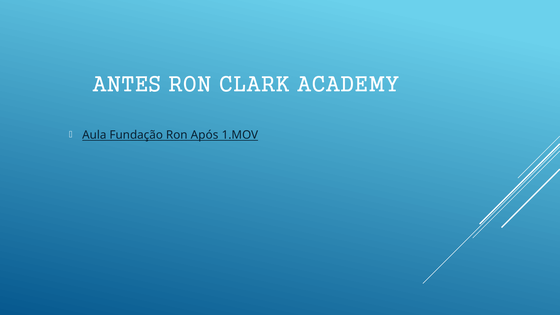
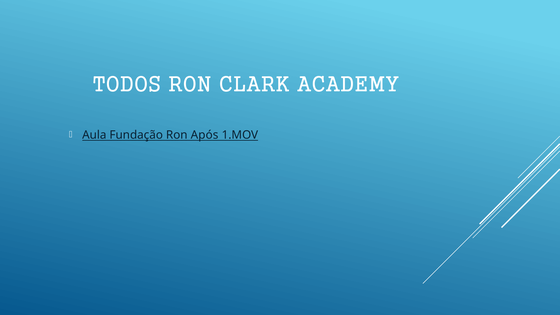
ANTES: ANTES -> TODOS
